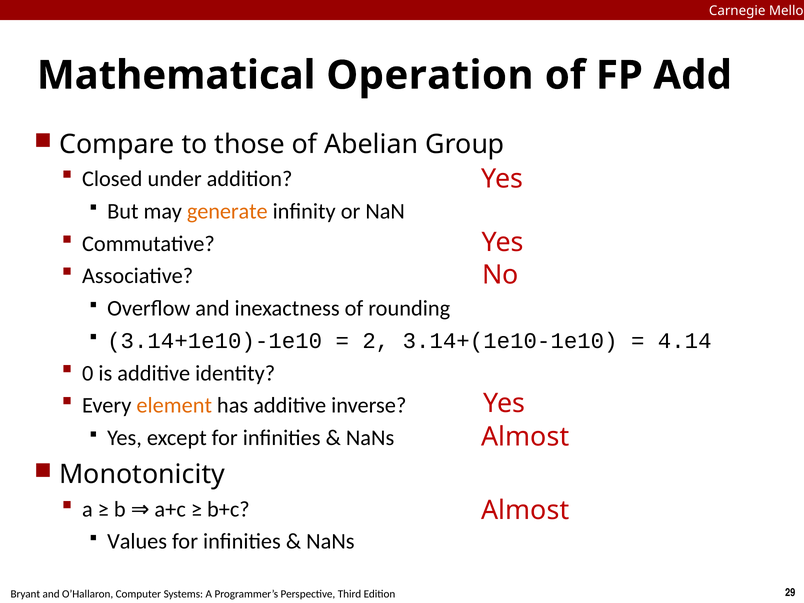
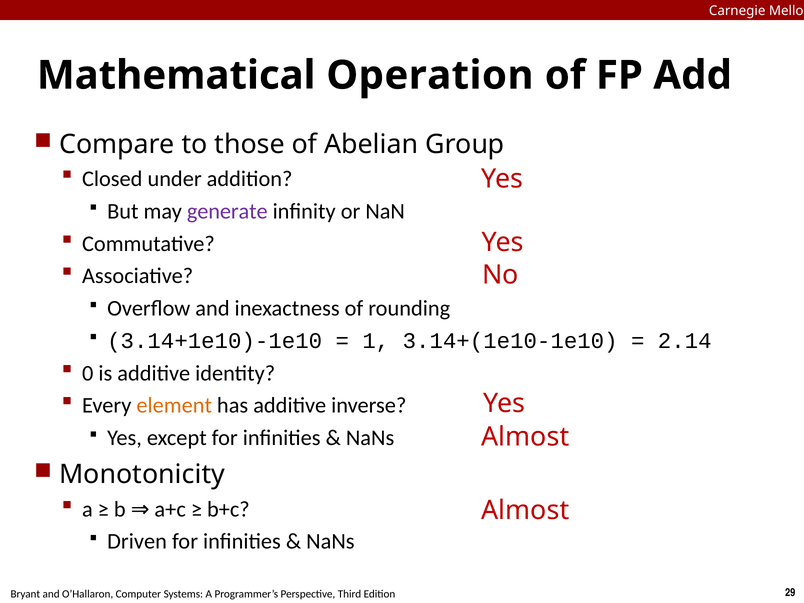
generate colour: orange -> purple
2: 2 -> 1
4.14: 4.14 -> 2.14
Values: Values -> Driven
